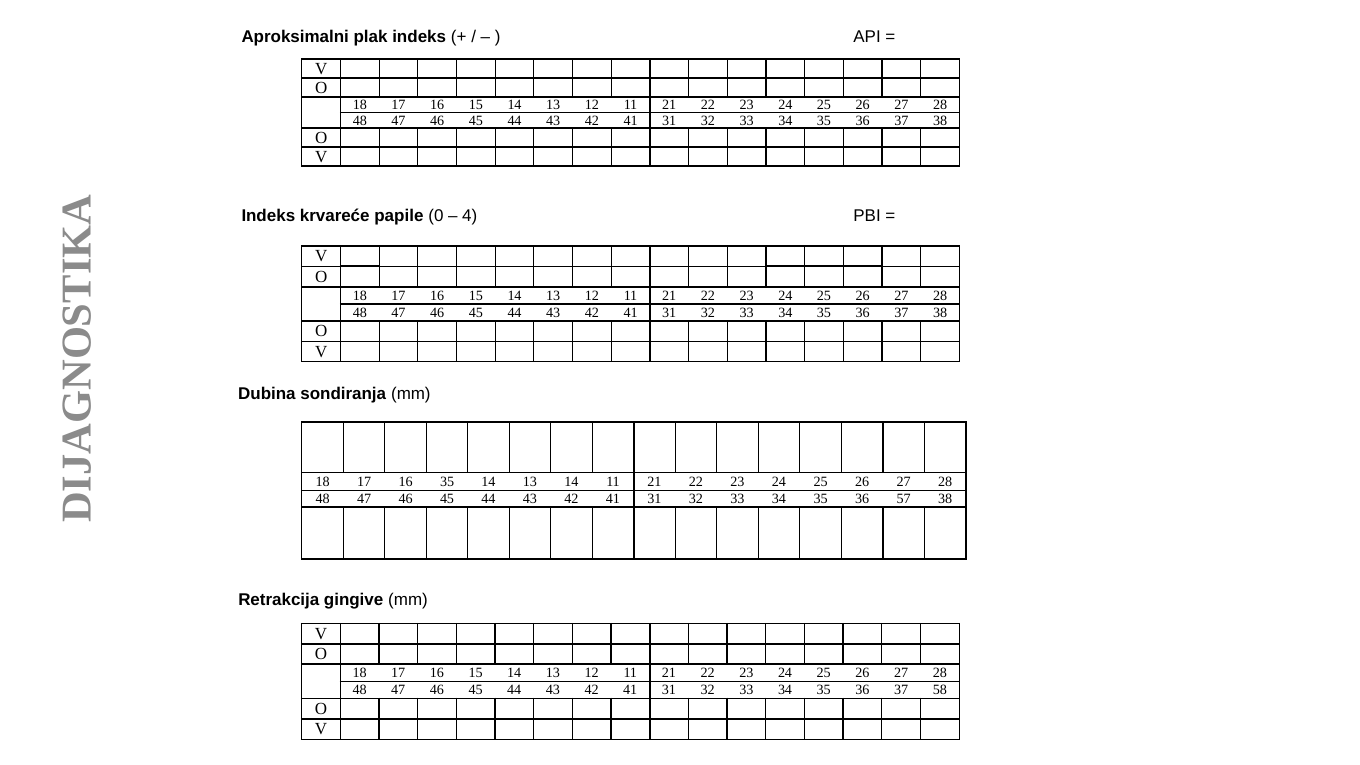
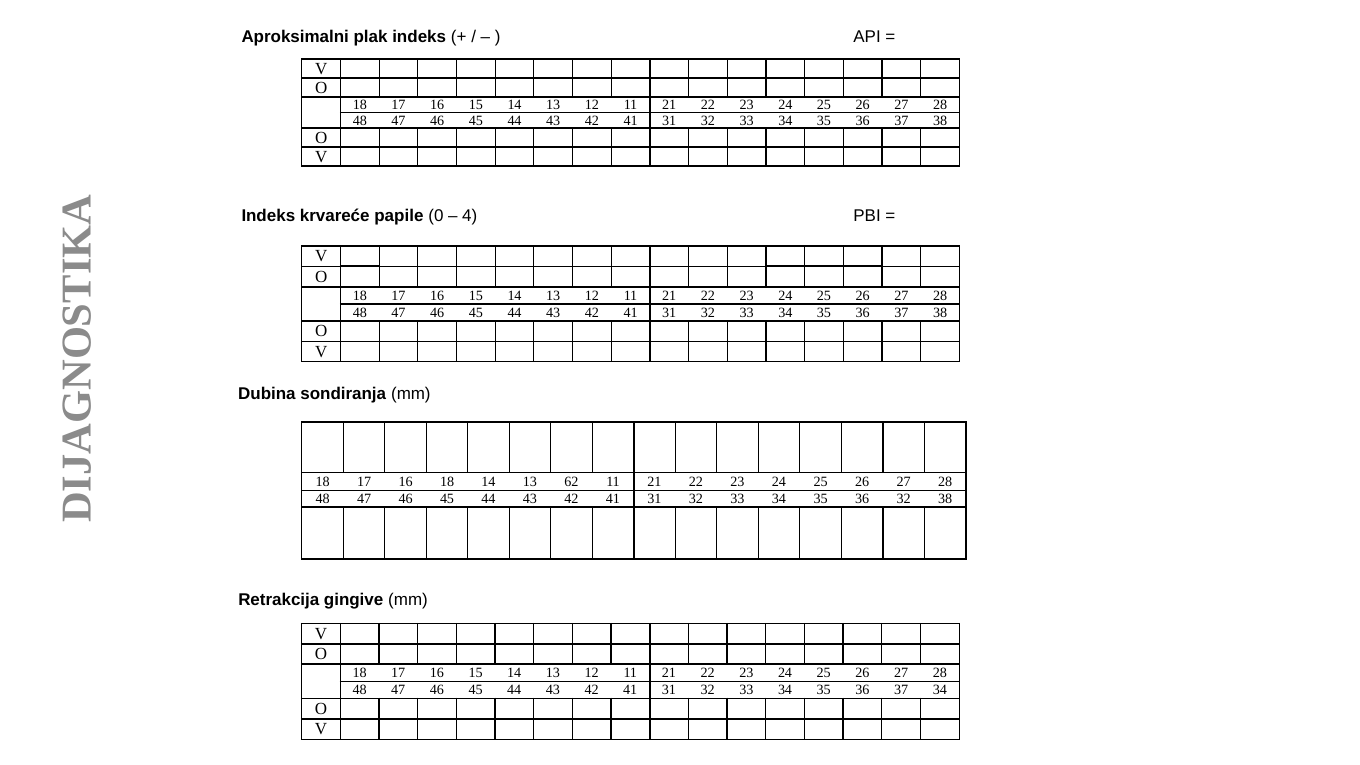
16 35: 35 -> 18
13 14: 14 -> 62
36 57: 57 -> 32
37 58: 58 -> 34
